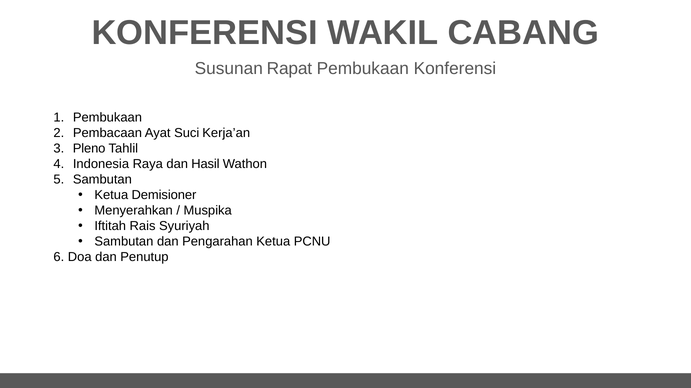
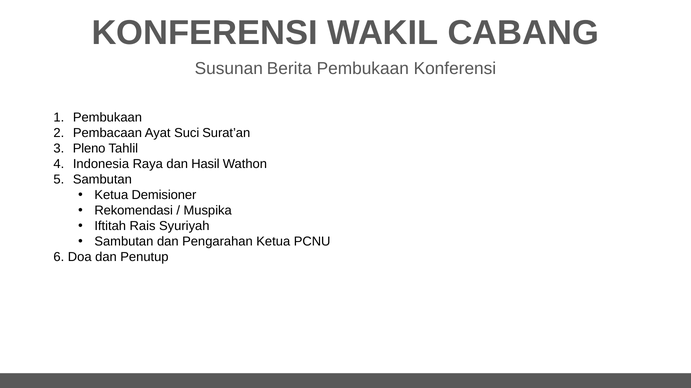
Rapat: Rapat -> Berita
Kerja’an: Kerja’an -> Surat’an
Menyerahkan: Menyerahkan -> Rekomendasi
